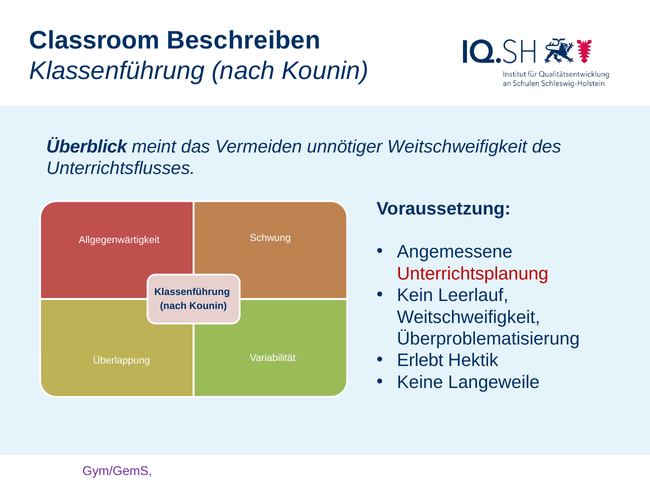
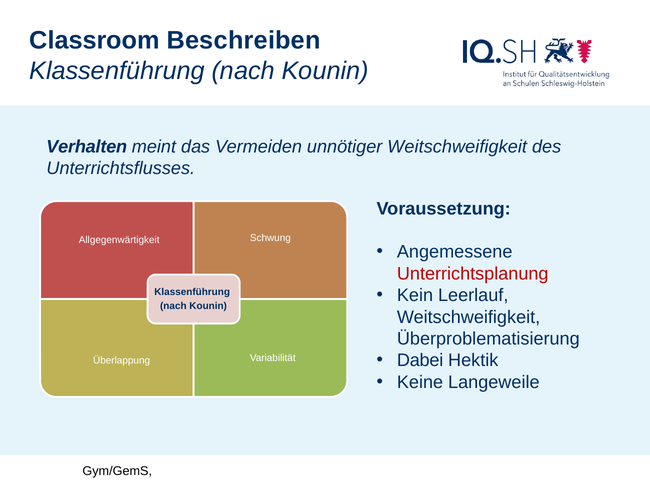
Überblick: Überblick -> Verhalten
Erlebt: Erlebt -> Dabei
Gym/GemS colour: purple -> black
